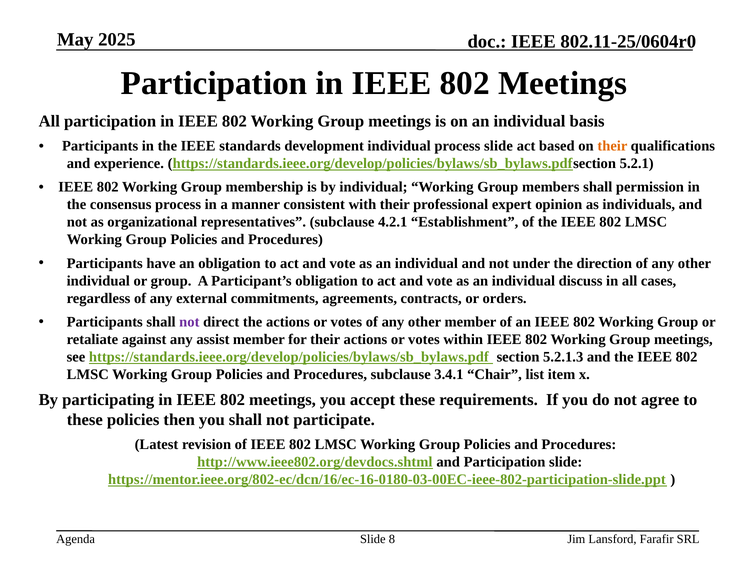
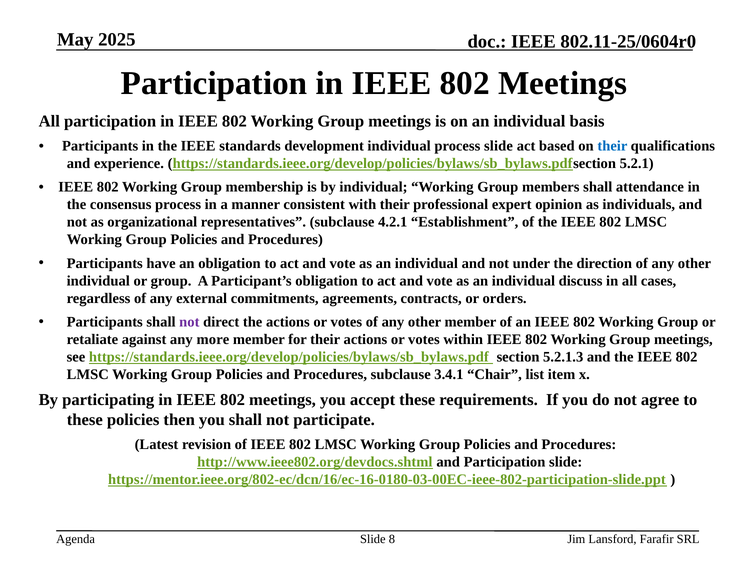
their at (612, 146) colour: orange -> blue
permission: permission -> attendance
assist: assist -> more
